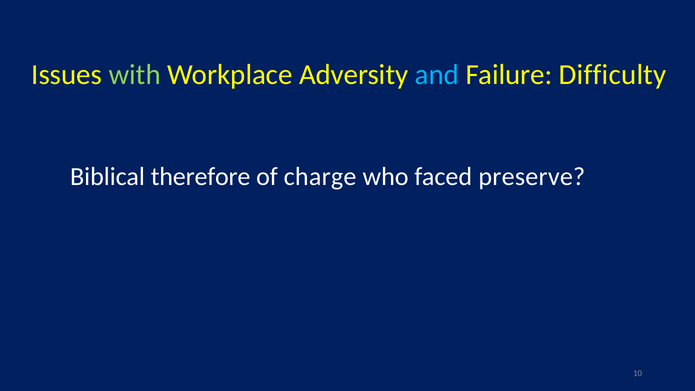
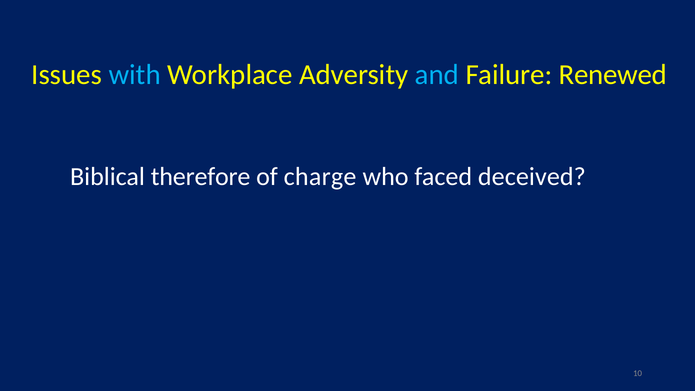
with colour: light green -> light blue
Difficulty: Difficulty -> Renewed
preserve: preserve -> deceived
